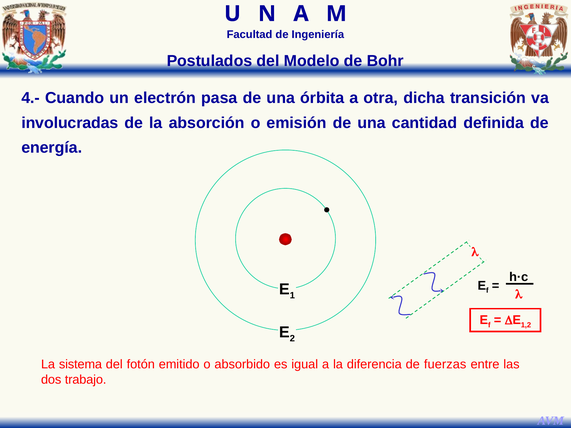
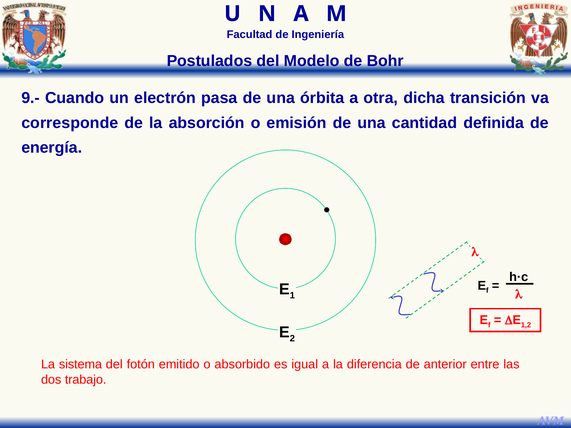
4.-: 4.- -> 9.-
involucradas: involucradas -> corresponde
fuerzas: fuerzas -> anterior
